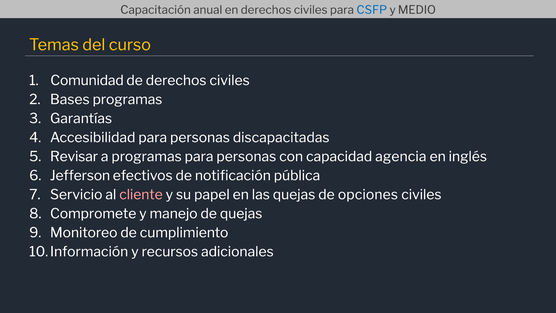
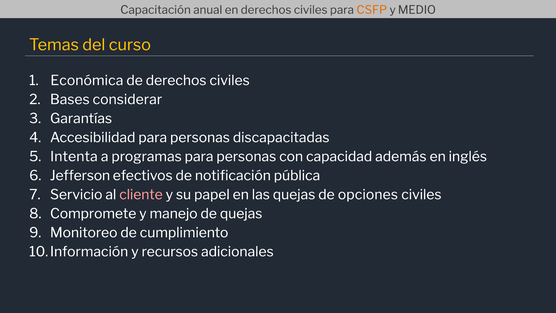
CSFP colour: blue -> orange
Comunidad: Comunidad -> Económica
Bases programas: programas -> considerar
Revisar: Revisar -> Intenta
agencia: agencia -> además
